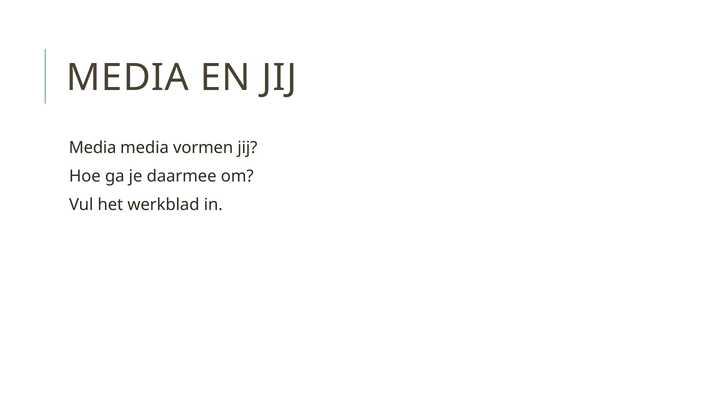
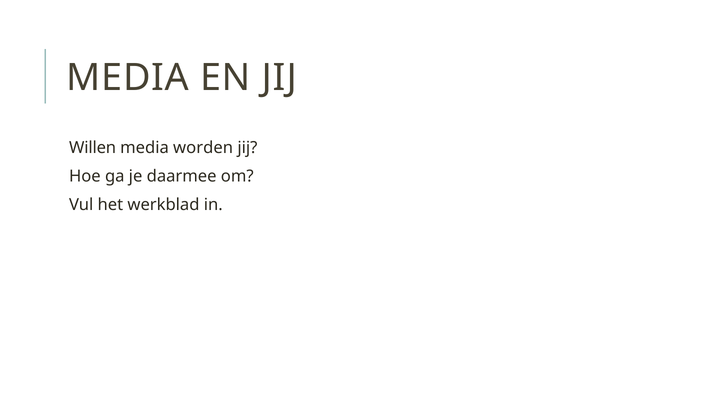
Media at (93, 148): Media -> Willen
vormen: vormen -> worden
